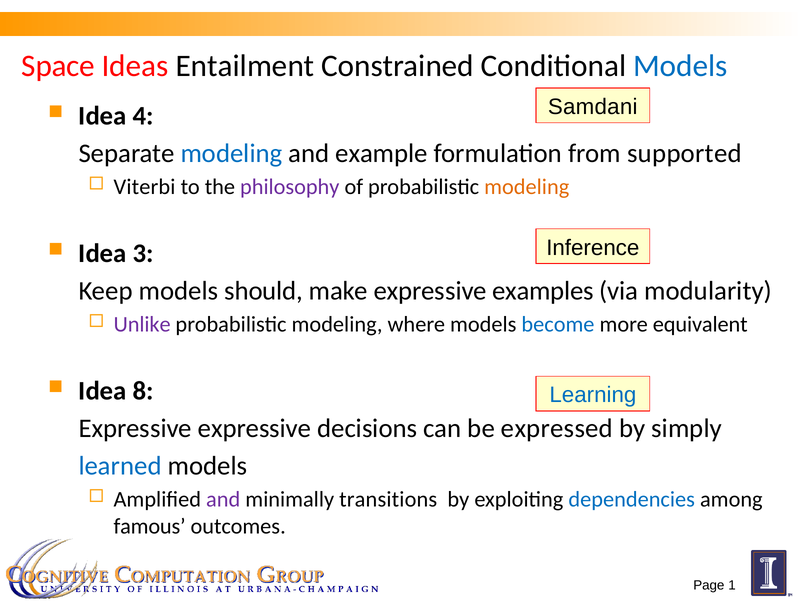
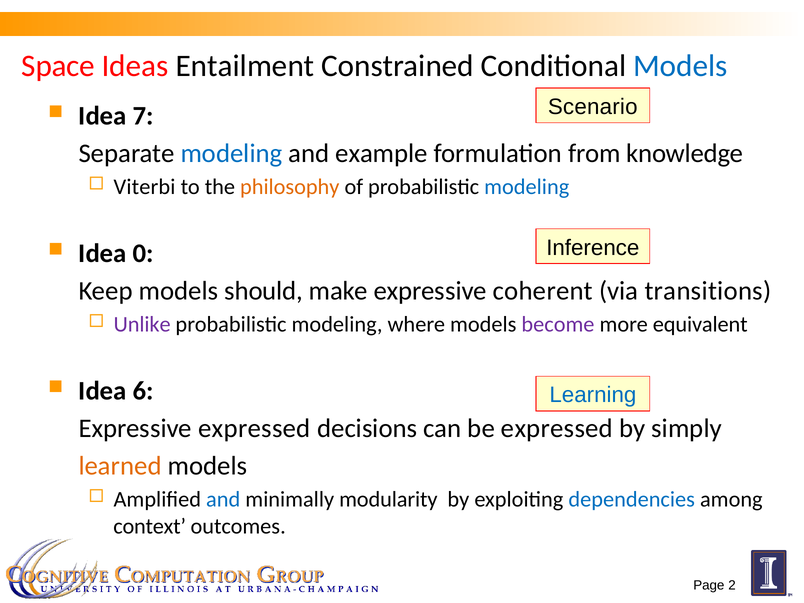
Samdani: Samdani -> Scenario
4: 4 -> 7
supported: supported -> knowledge
philosophy colour: purple -> orange
modeling at (527, 187) colour: orange -> blue
3: 3 -> 0
examples: examples -> coherent
modularity: modularity -> transitions
become colour: blue -> purple
8: 8 -> 6
Expressive expressive: expressive -> expressed
learned colour: blue -> orange
and at (223, 500) colour: purple -> blue
transitions: transitions -> modularity
famous: famous -> context
1: 1 -> 2
